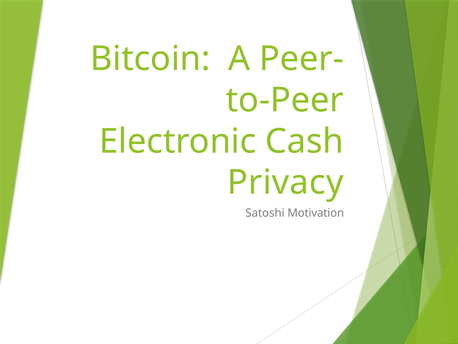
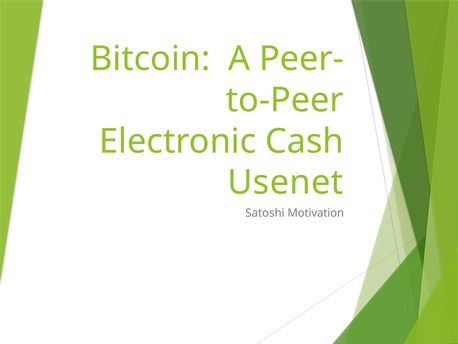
Privacy: Privacy -> Usenet
